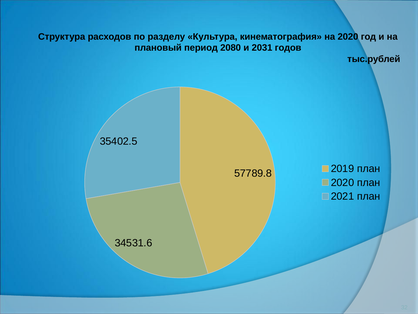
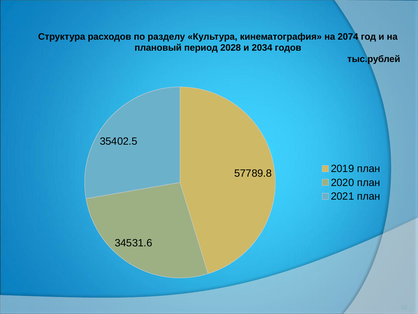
на 2020: 2020 -> 2074
2080: 2080 -> 2028
2031: 2031 -> 2034
